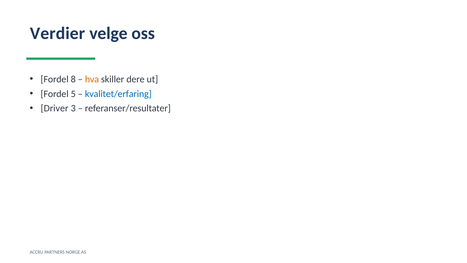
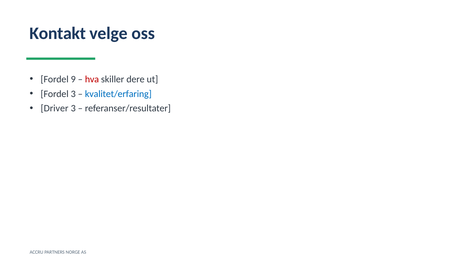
Verdier: Verdier -> Kontakt
8: 8 -> 9
hva colour: orange -> red
Fordel 5: 5 -> 3
